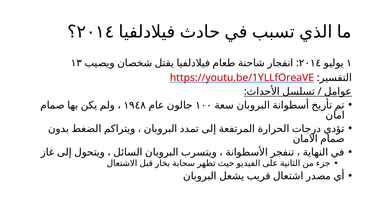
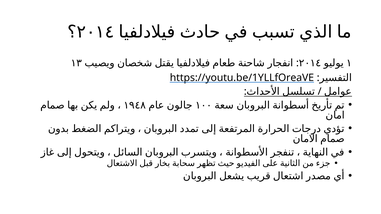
https://youtu.be/1YLLfOreaVE colour: red -> black
